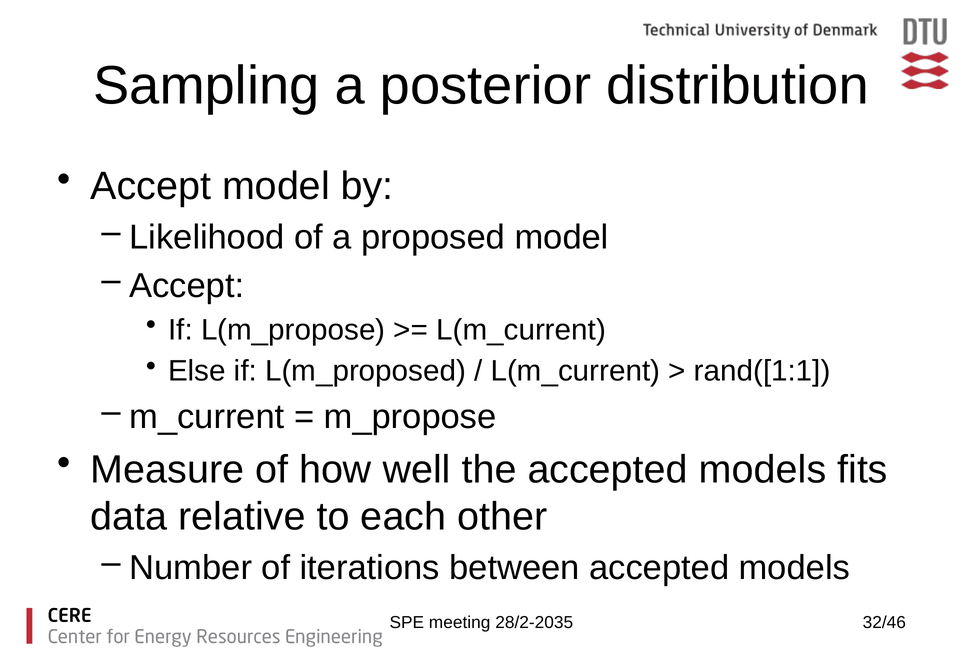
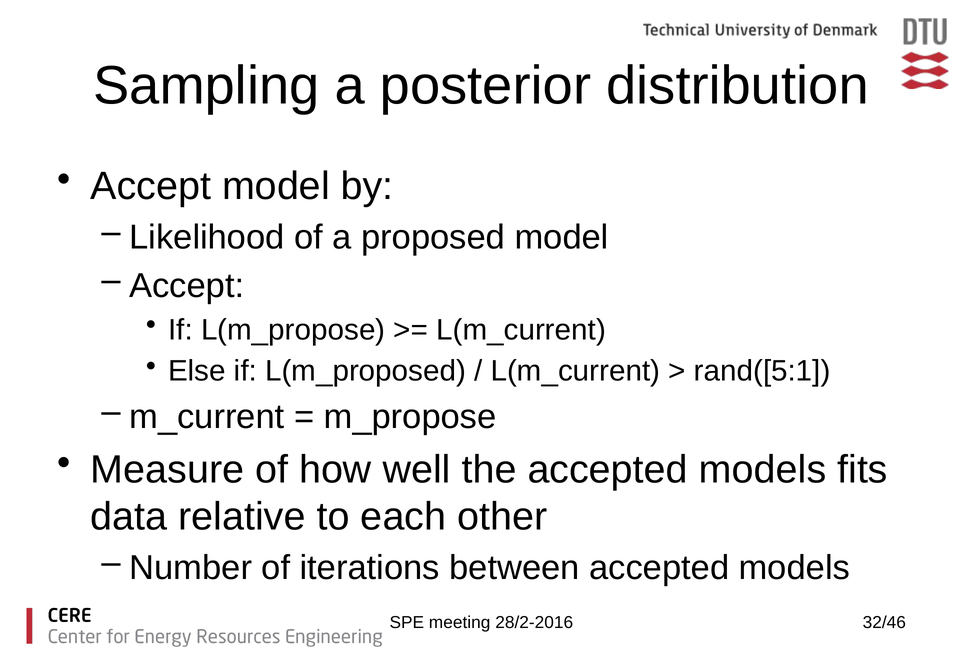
rand([1:1: rand([1:1 -> rand([5:1
28/2-2035: 28/2-2035 -> 28/2-2016
